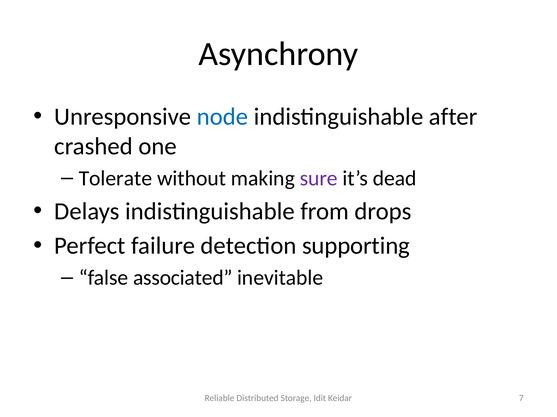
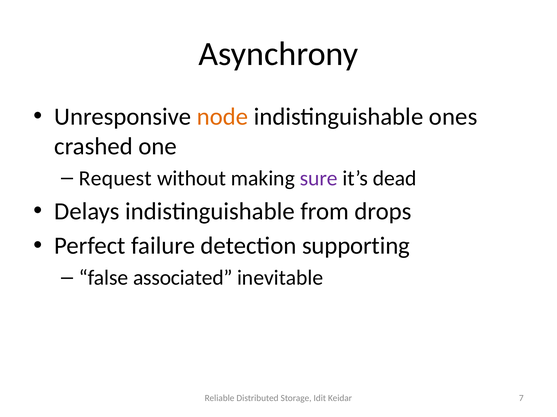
node colour: blue -> orange
after: after -> ones
Tolerate: Tolerate -> Request
